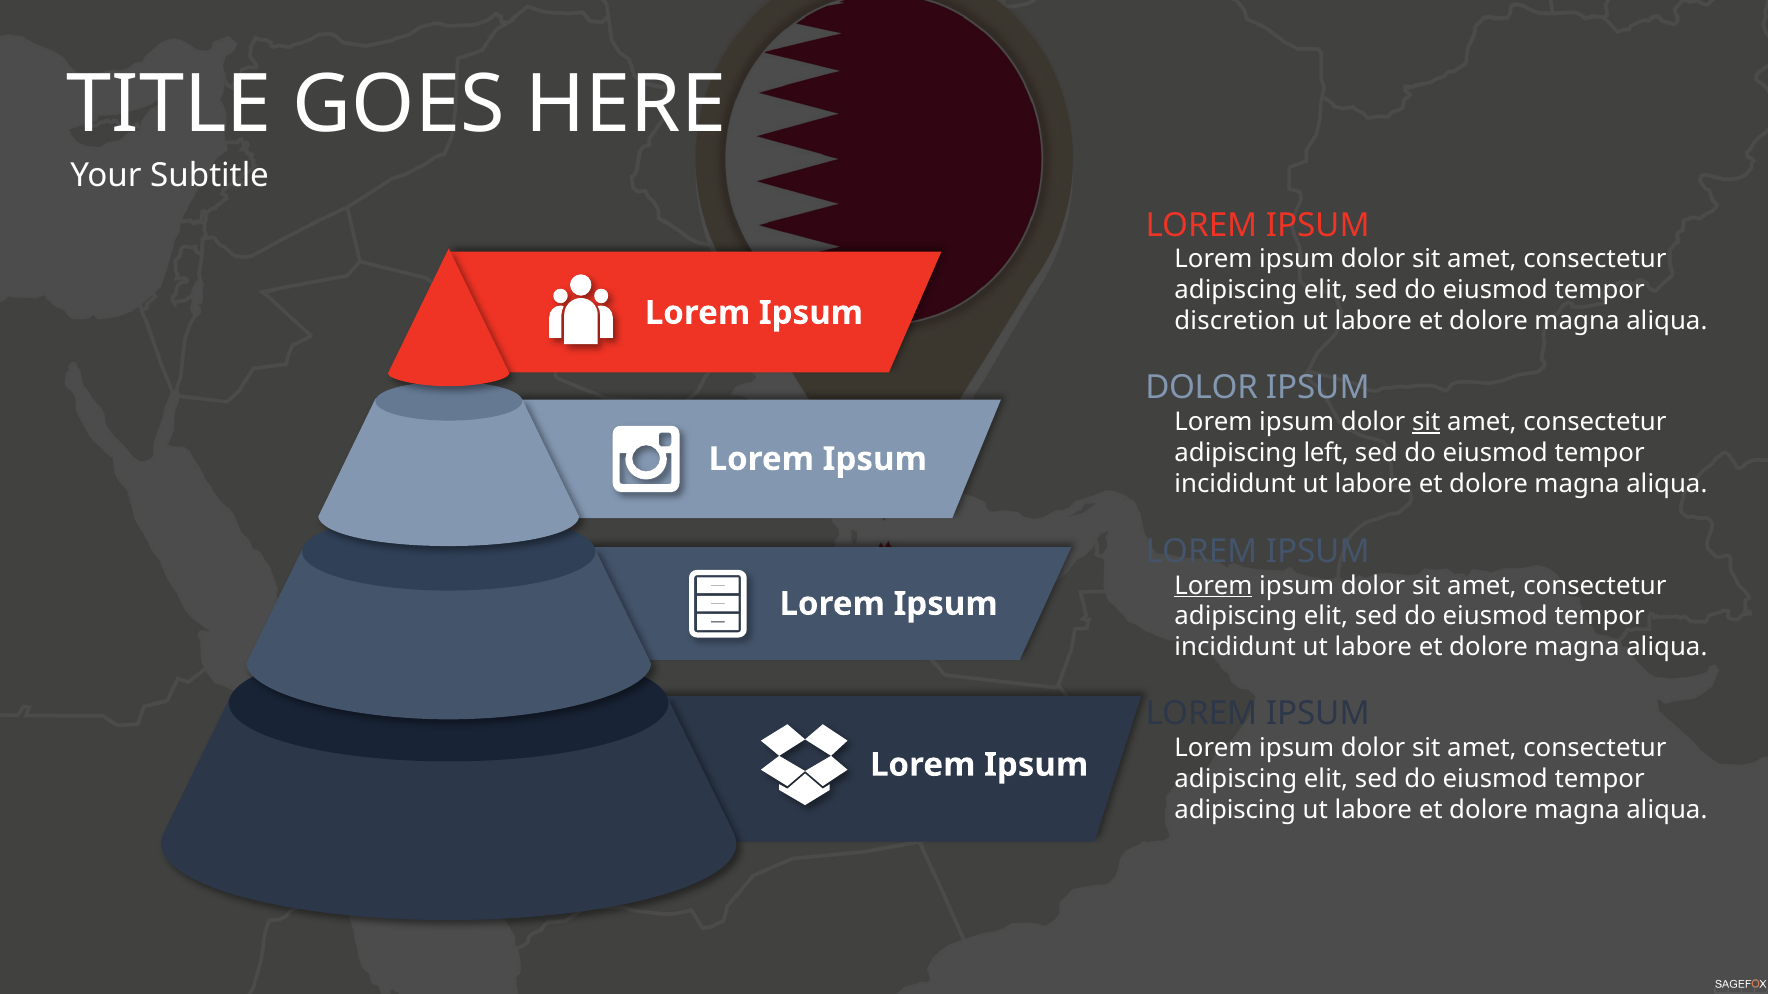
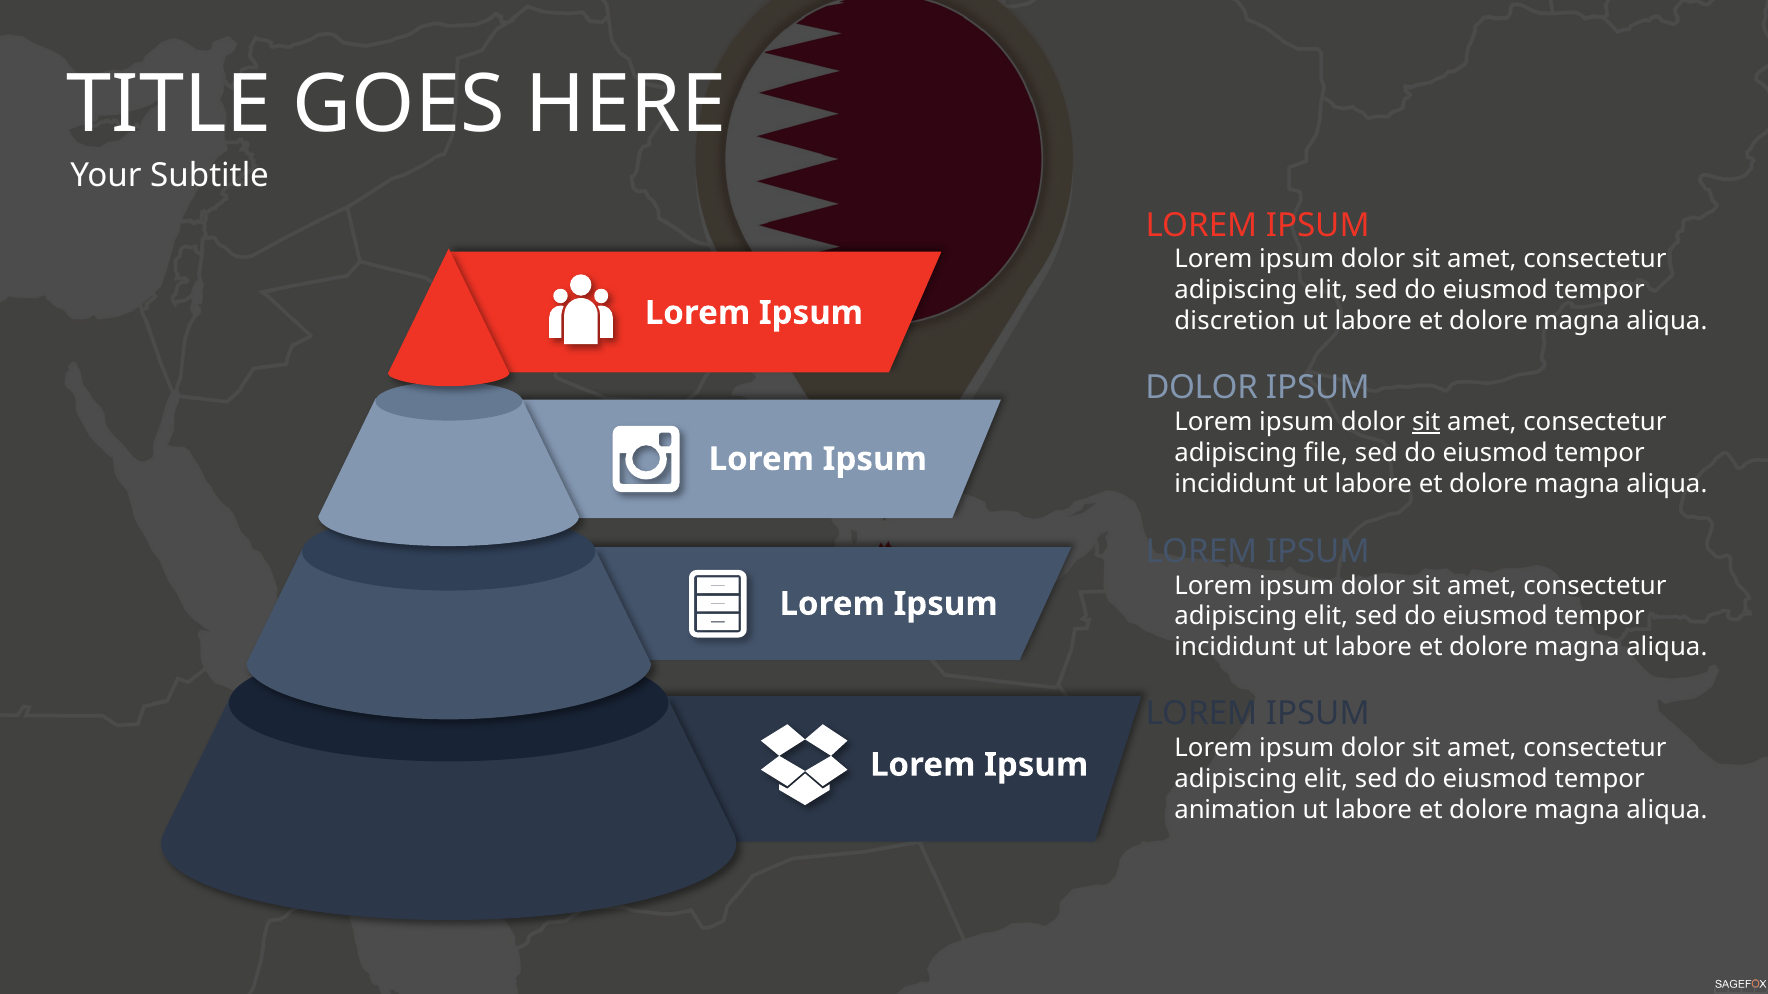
left: left -> file
Lorem at (1214, 586) underline: present -> none
adipiscing at (1235, 810): adipiscing -> animation
